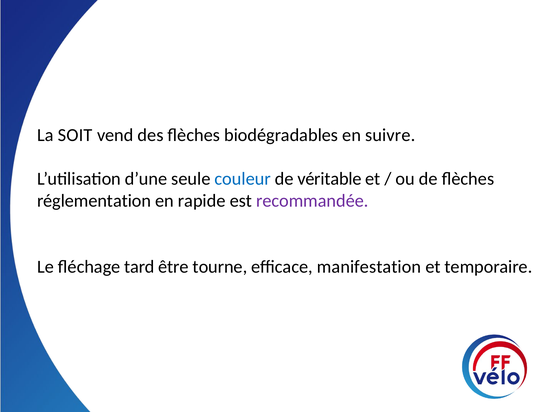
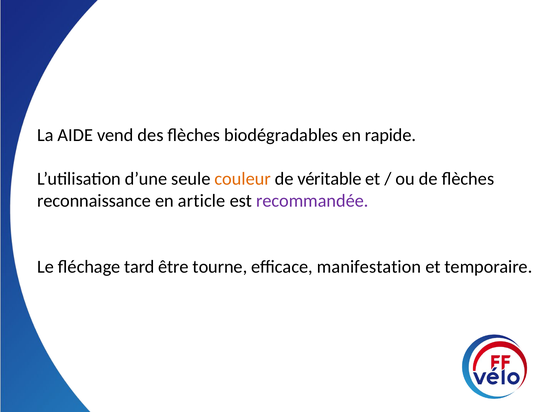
SOIT: SOIT -> AIDE
suivre: suivre -> rapide
couleur colour: blue -> orange
réglementation: réglementation -> reconnaissance
rapide: rapide -> article
